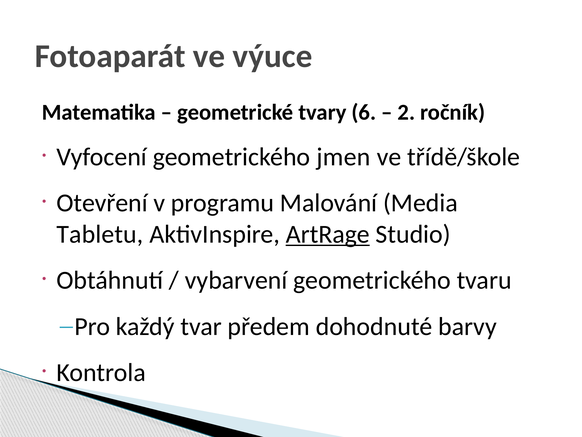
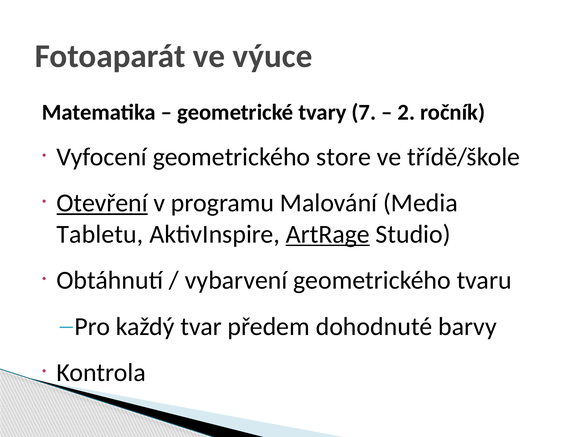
6: 6 -> 7
jmen: jmen -> store
Otevření underline: none -> present
